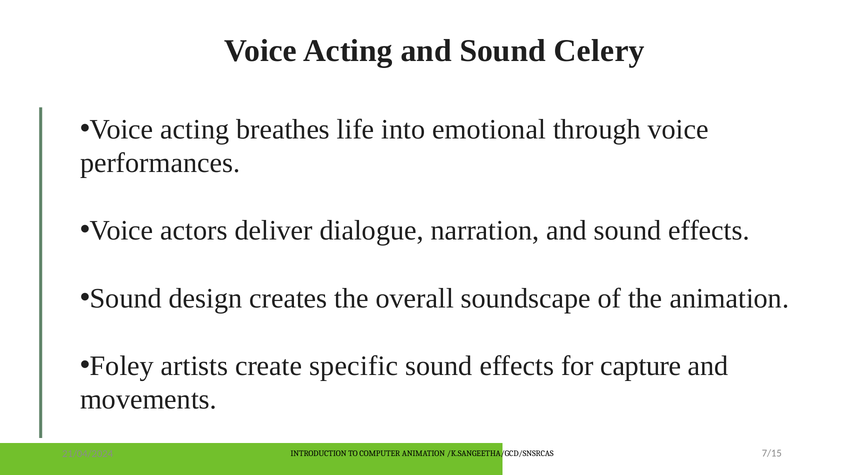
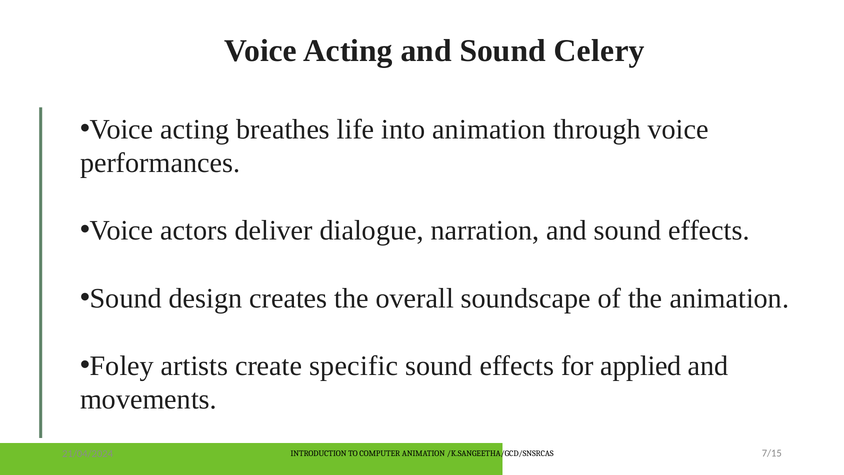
into emotional: emotional -> animation
capture: capture -> applied
